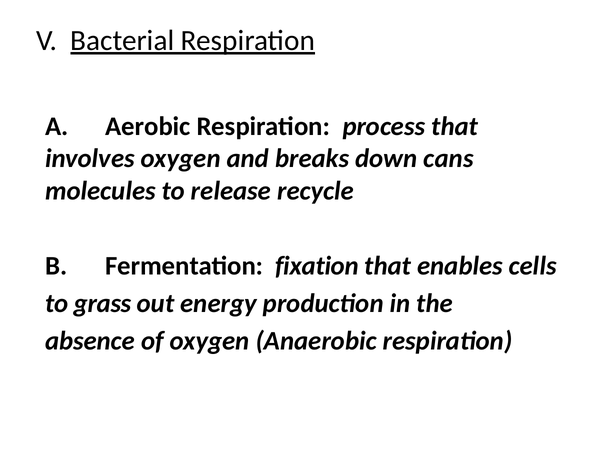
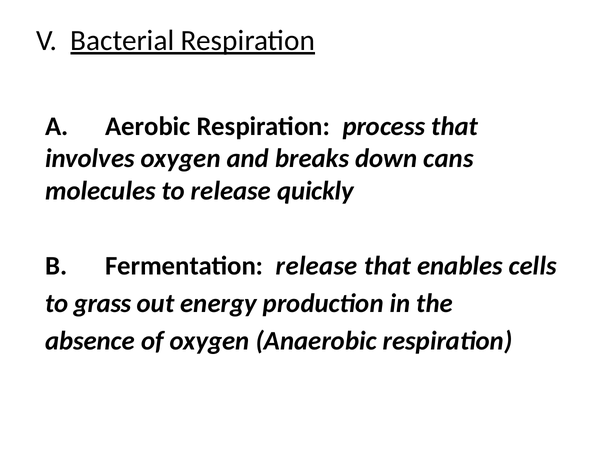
recycle: recycle -> quickly
Fermentation fixation: fixation -> release
